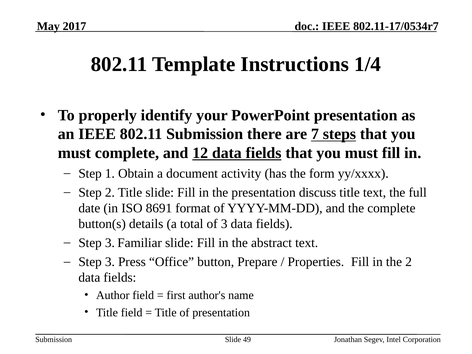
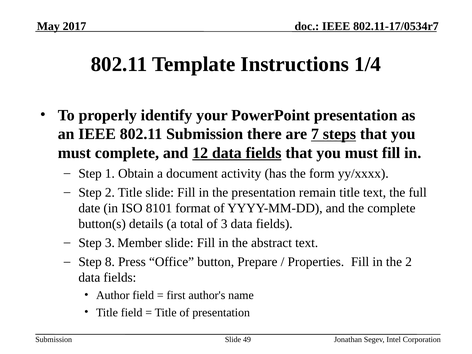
discuss: discuss -> remain
8691: 8691 -> 8101
Familiar: Familiar -> Member
3 at (110, 262): 3 -> 8
